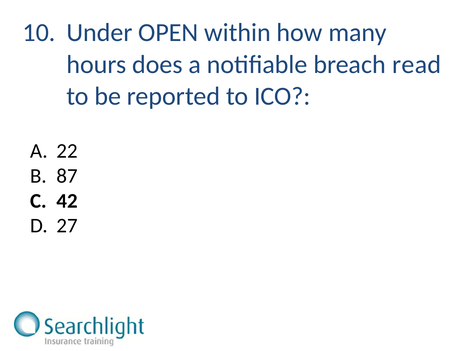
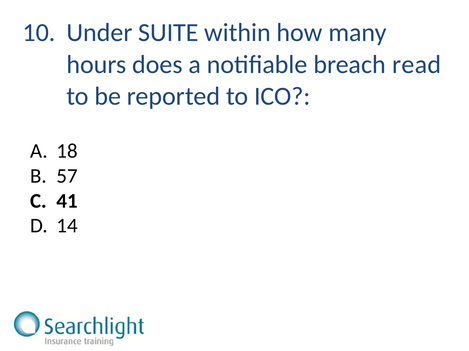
OPEN: OPEN -> SUITE
22: 22 -> 18
87: 87 -> 57
42: 42 -> 41
27: 27 -> 14
